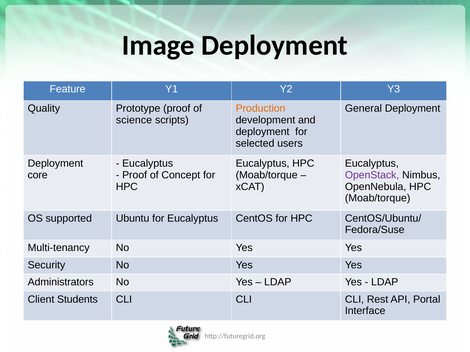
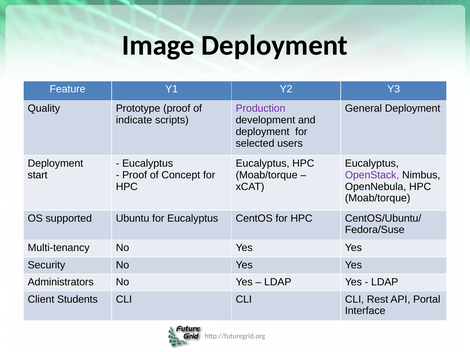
Production colour: orange -> purple
science: science -> indicate
core: core -> start
